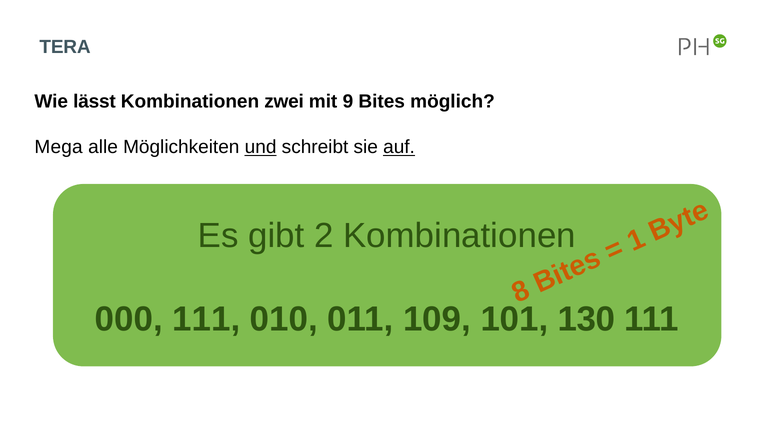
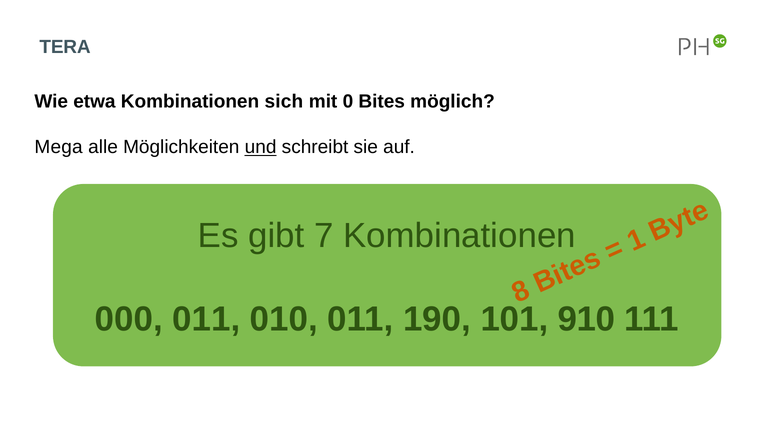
lässt: lässt -> etwa
zwei: zwei -> sich
9: 9 -> 0
auf underline: present -> none
2: 2 -> 7
000 111: 111 -> 011
109: 109 -> 190
130: 130 -> 910
